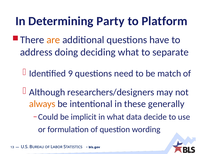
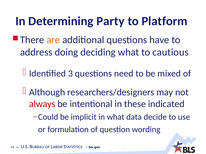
separate: separate -> cautious
9: 9 -> 3
match: match -> mixed
always colour: orange -> red
generally: generally -> indicated
